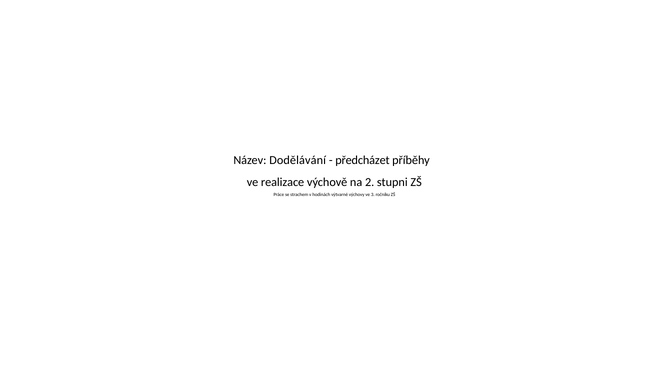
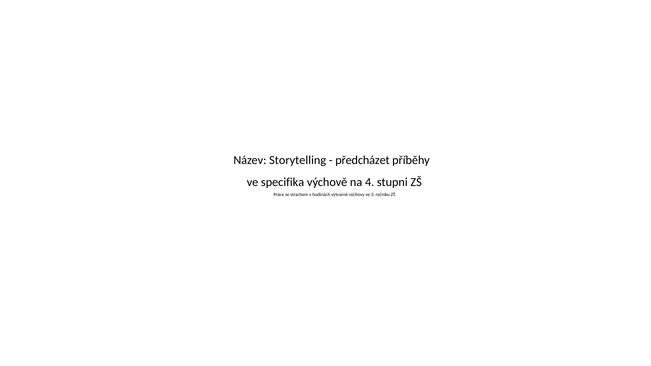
Dodělávání: Dodělávání -> Storytelling
realizace: realizace -> specifika
2: 2 -> 4
